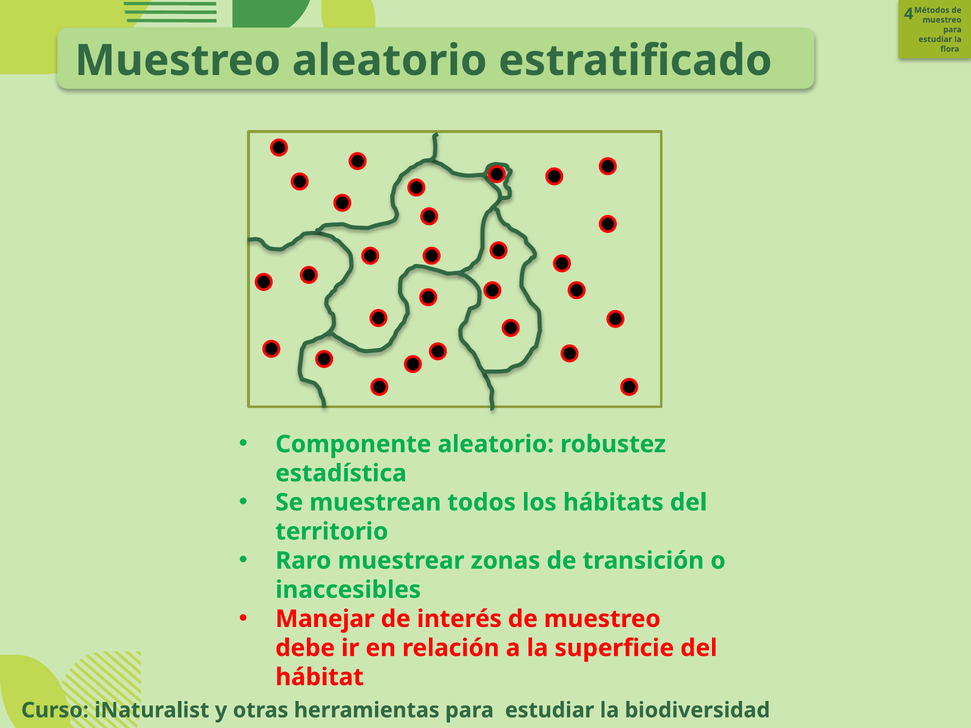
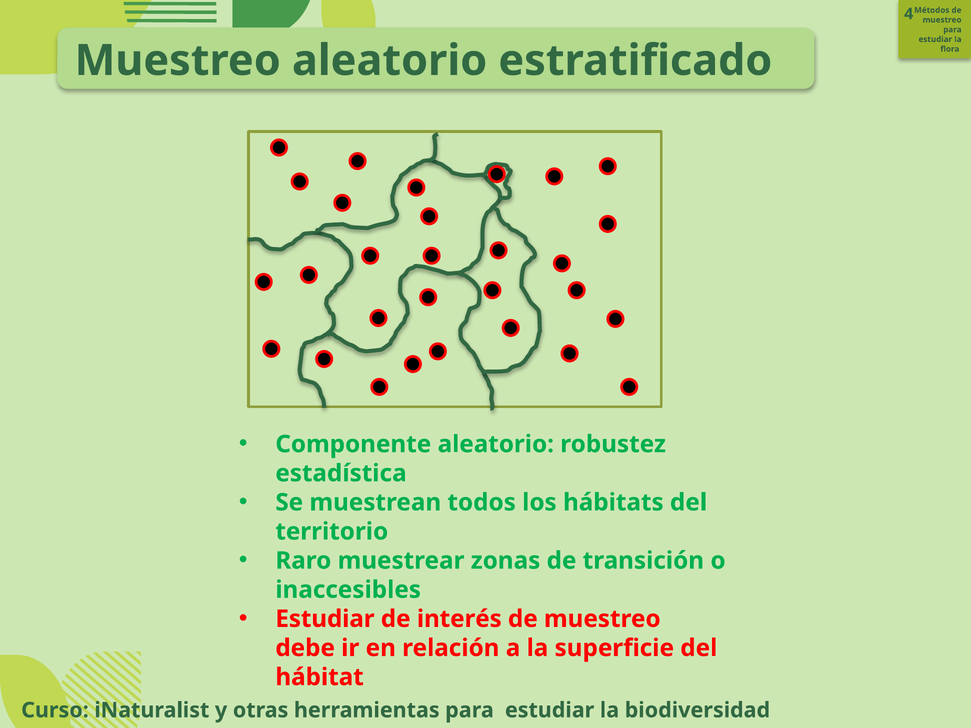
Manejar at (325, 619): Manejar -> Estudiar
